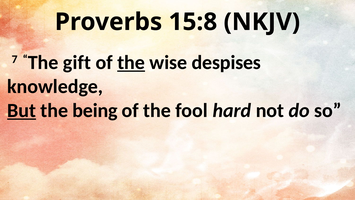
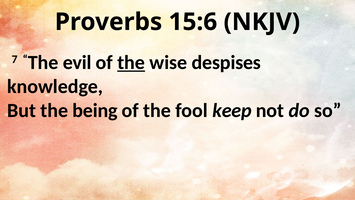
15:8: 15:8 -> 15:6
gift: gift -> evil
But underline: present -> none
hard: hard -> keep
